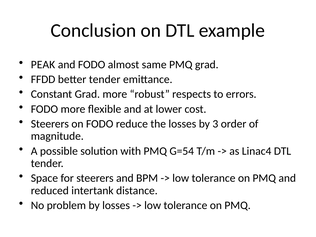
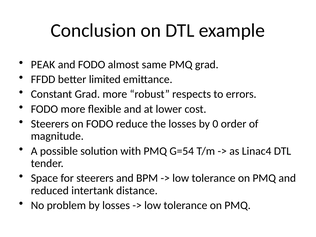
better tender: tender -> limited
3: 3 -> 0
